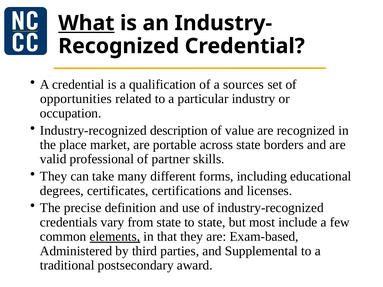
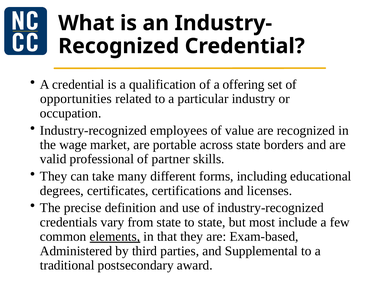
What underline: present -> none
sources: sources -> offering
description: description -> employees
place: place -> wage
